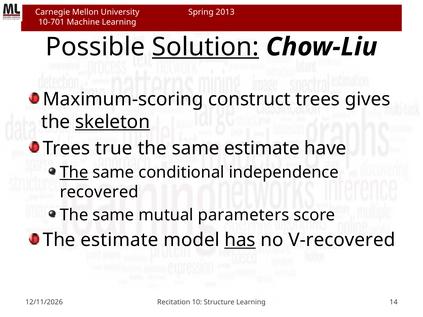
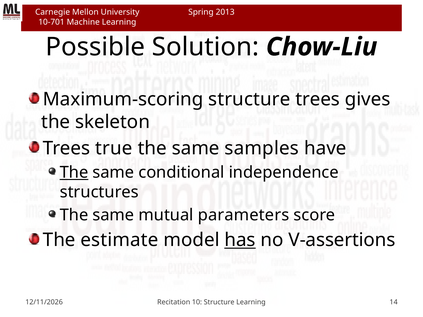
Solution underline: present -> none
Maximum-scoring construct: construct -> structure
skeleton underline: present -> none
same estimate: estimate -> samples
recovered: recovered -> structures
V-recovered: V-recovered -> V-assertions
